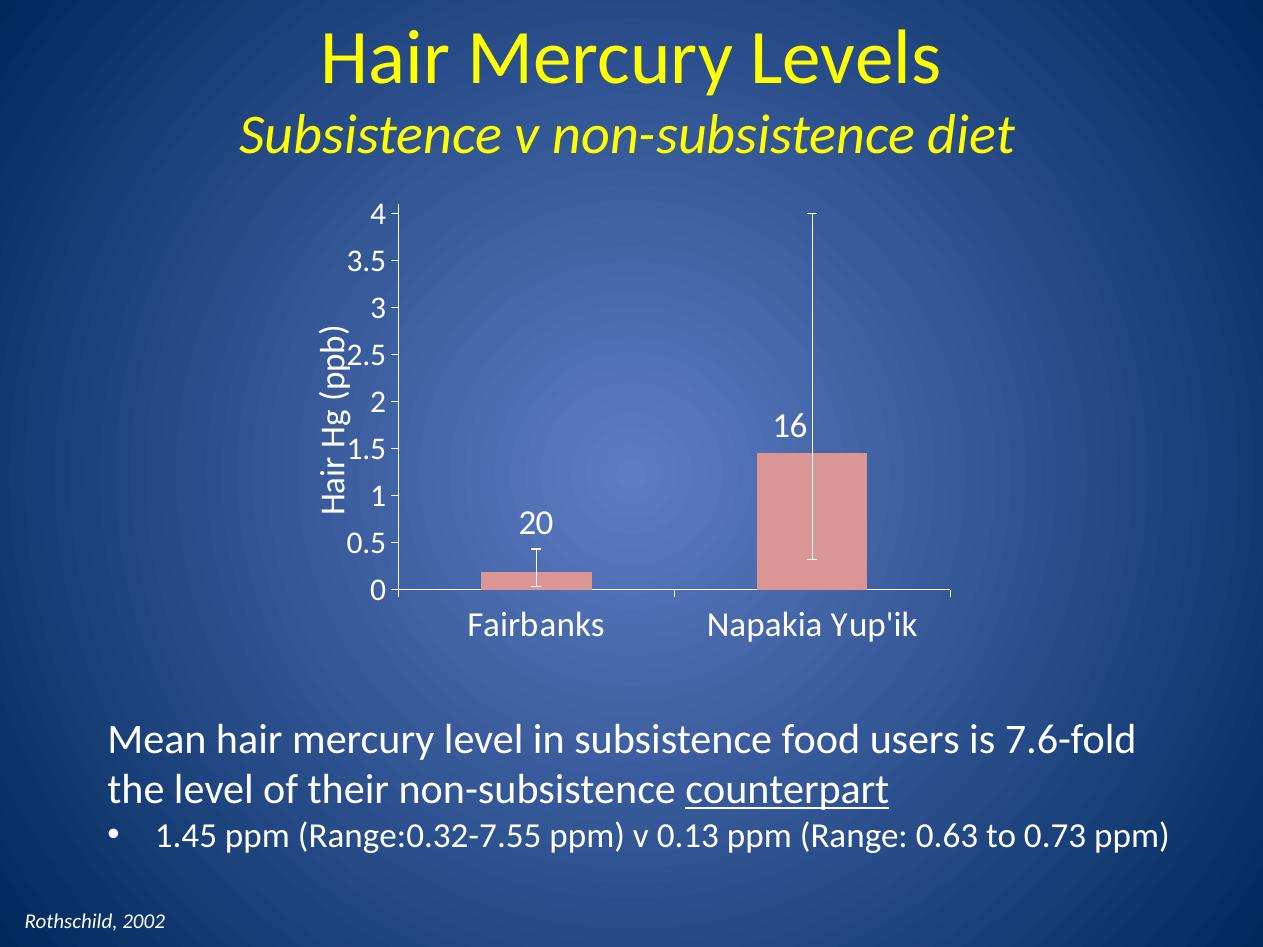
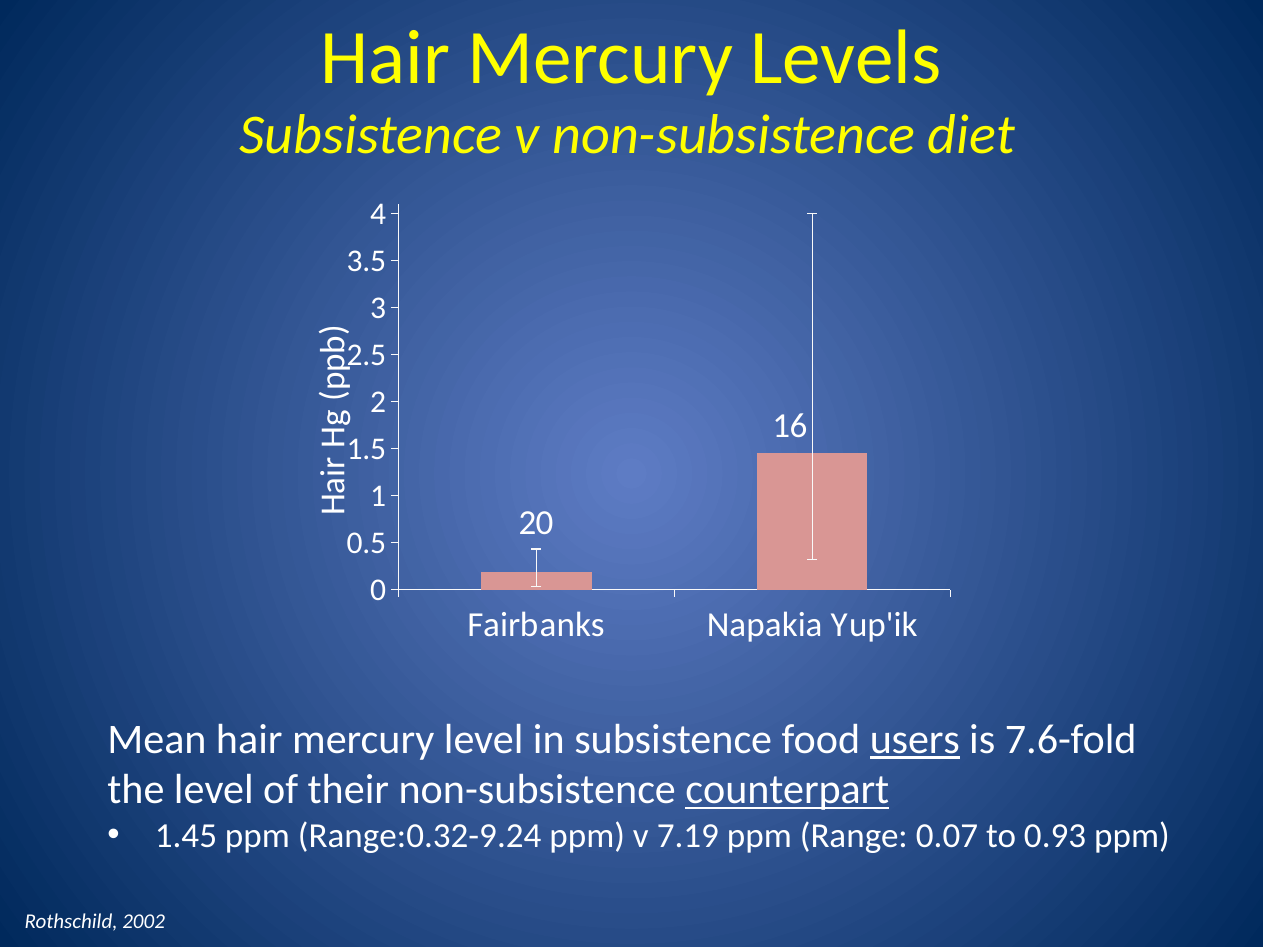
users underline: none -> present
Range:0.32-7.55: Range:0.32-7.55 -> Range:0.32-9.24
0.13: 0.13 -> 7.19
0.63: 0.63 -> 0.07
0.73: 0.73 -> 0.93
